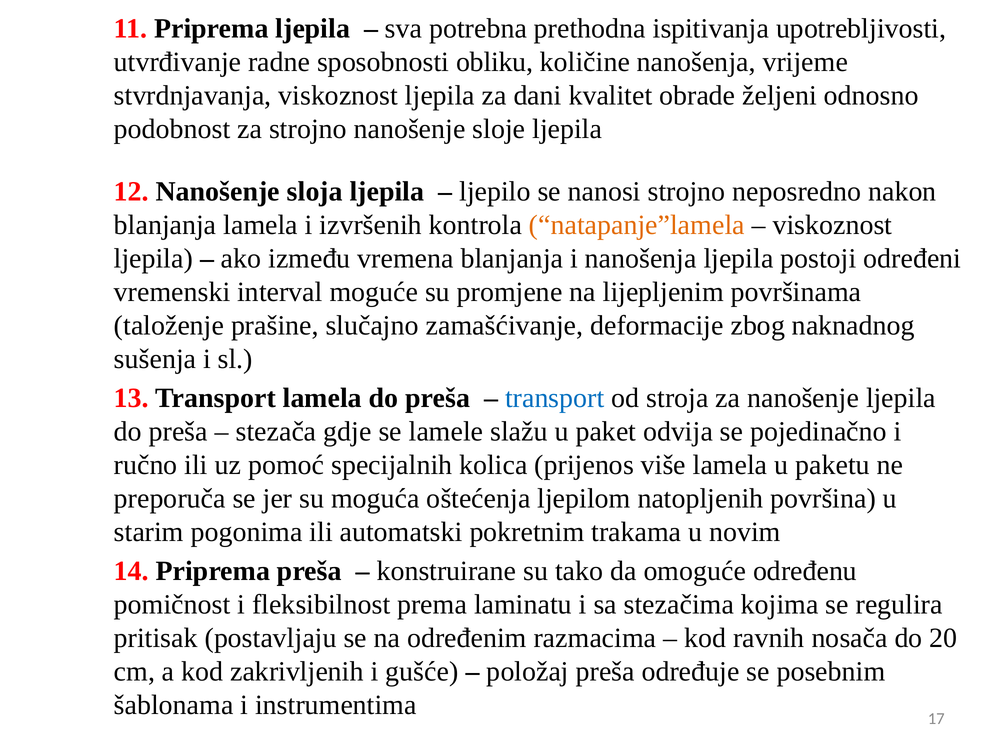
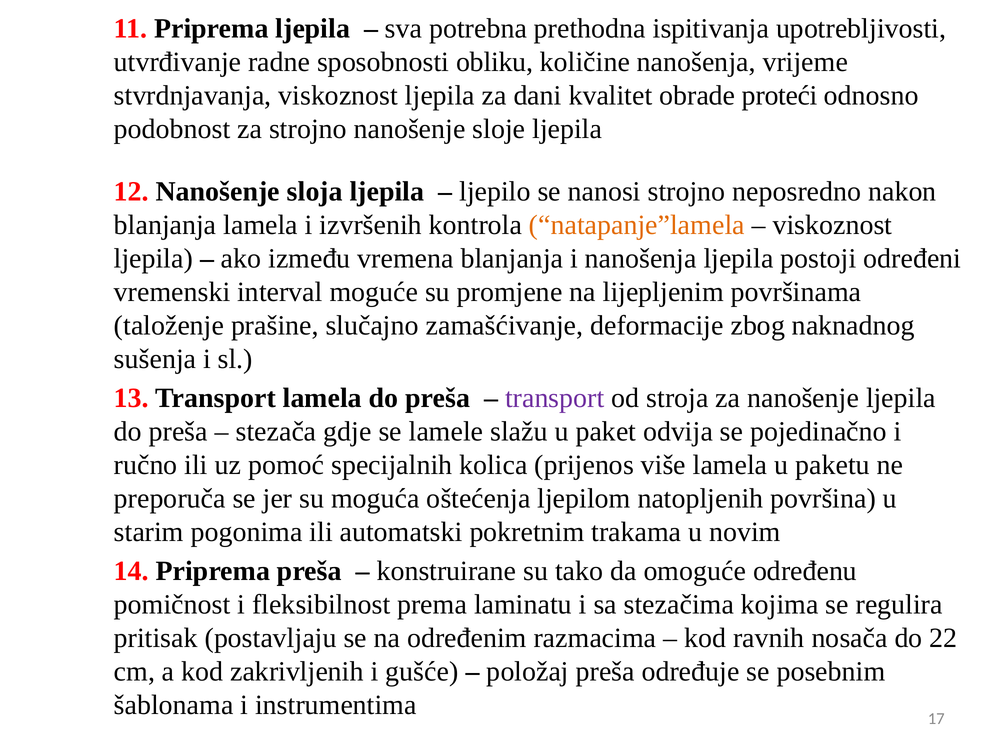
željeni: željeni -> proteći
transport at (555, 398) colour: blue -> purple
20: 20 -> 22
